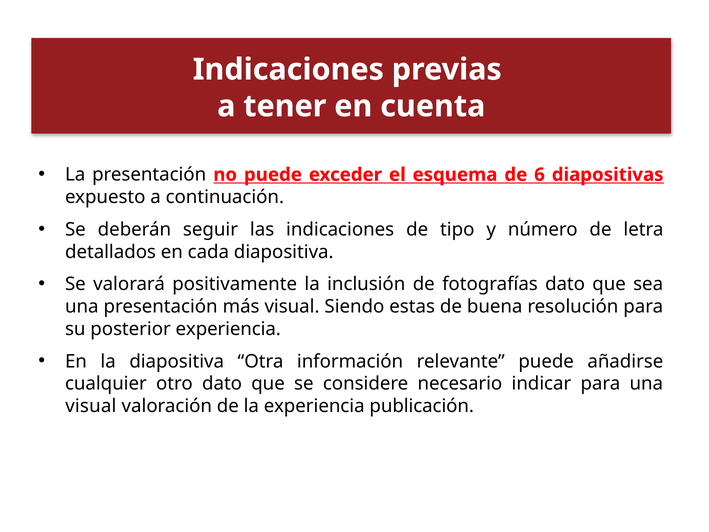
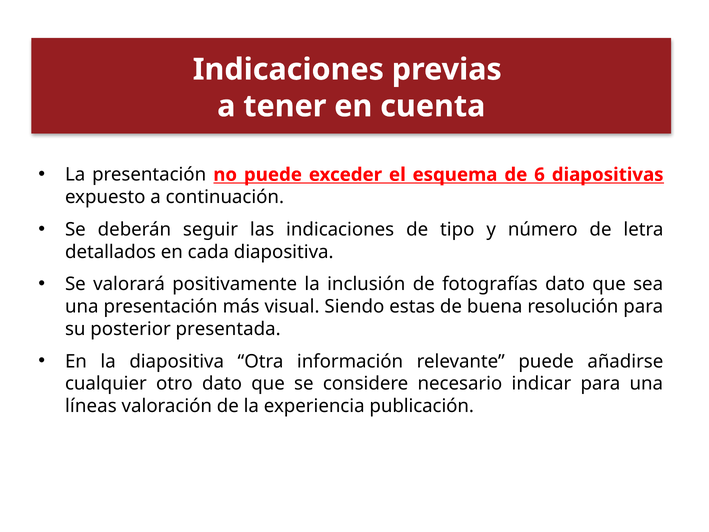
posterior experiencia: experiencia -> presentada
visual at (91, 406): visual -> líneas
